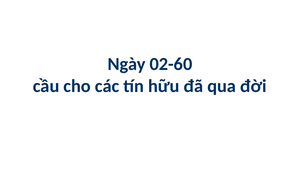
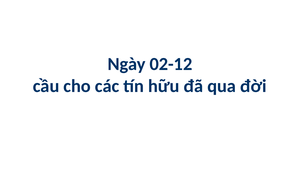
02-60: 02-60 -> 02-12
